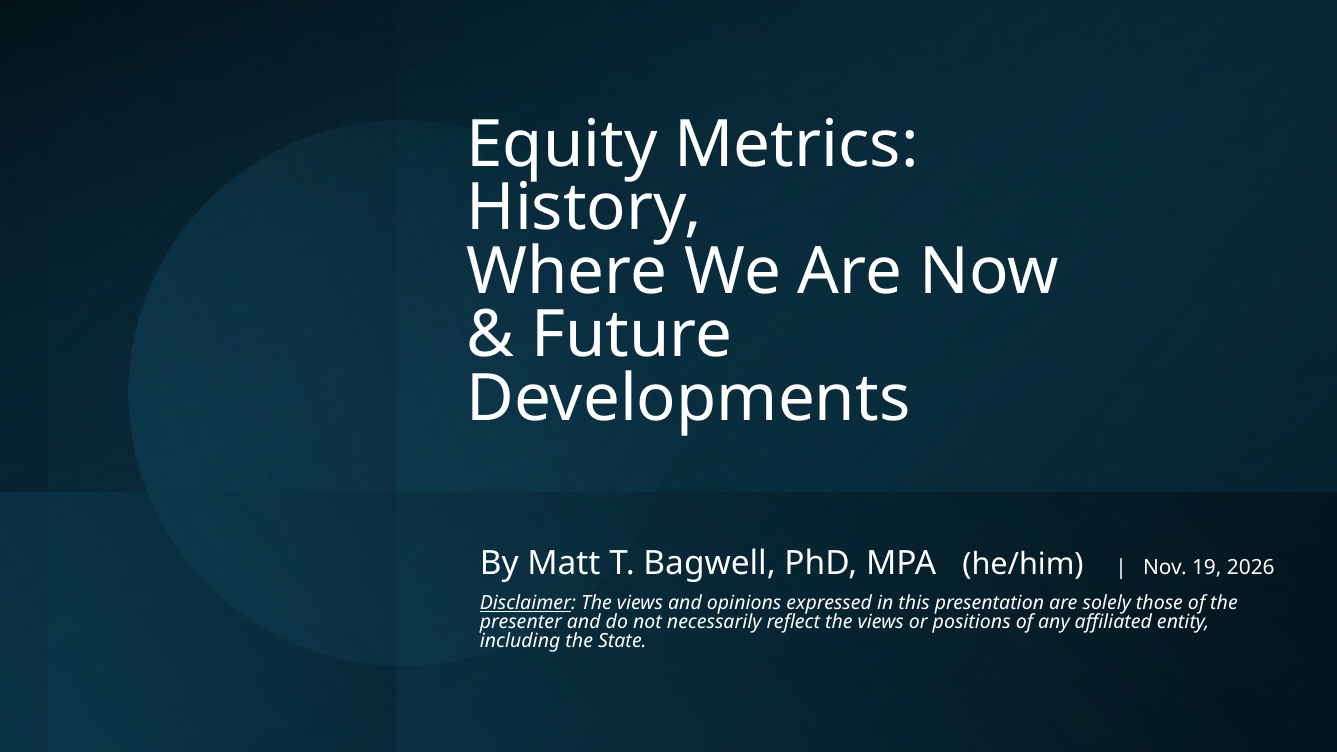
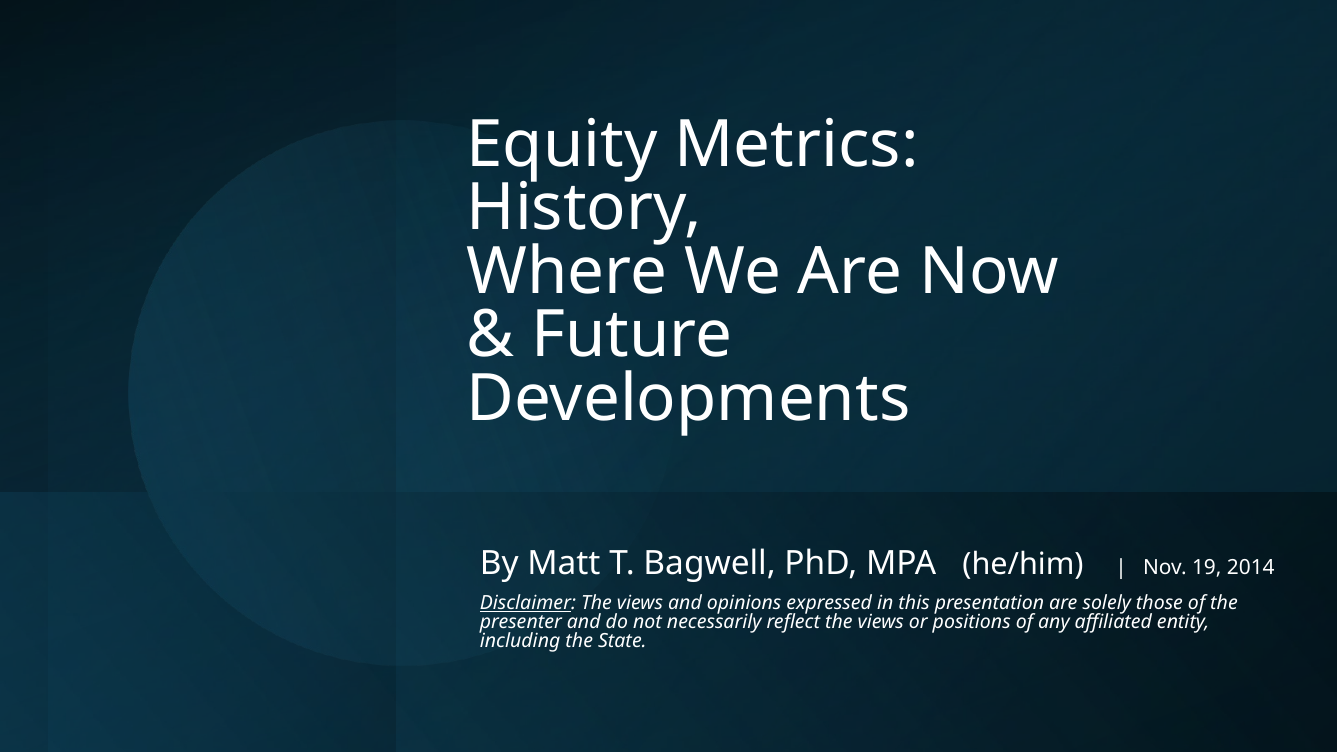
2026: 2026 -> 2014
